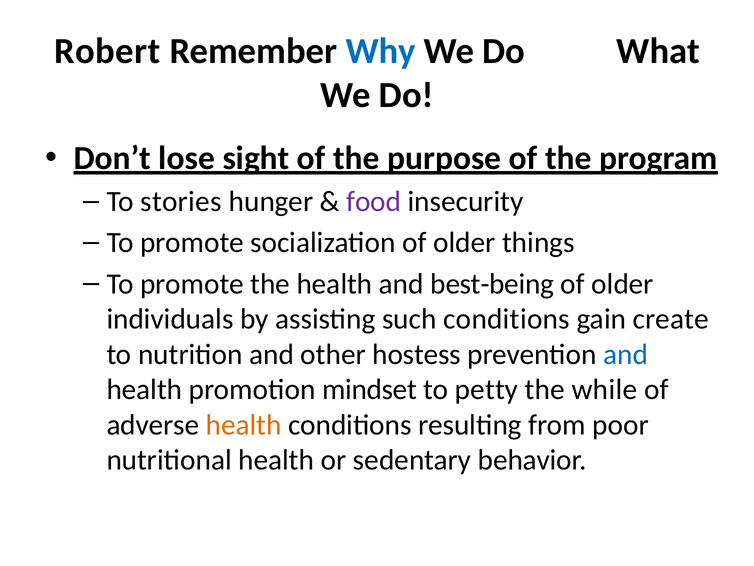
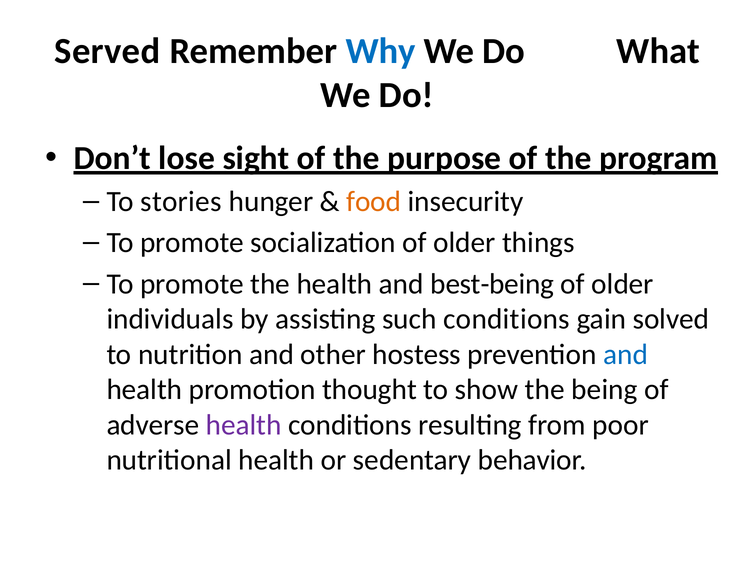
Robert: Robert -> Served
food colour: purple -> orange
create: create -> solved
mindset: mindset -> thought
petty: petty -> show
while: while -> being
health at (244, 424) colour: orange -> purple
